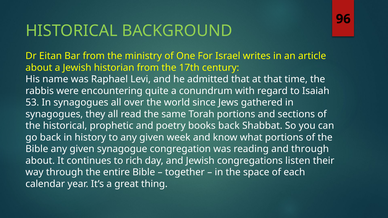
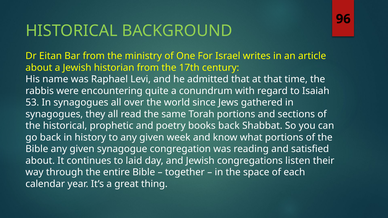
and through: through -> satisfied
rich: rich -> laid
